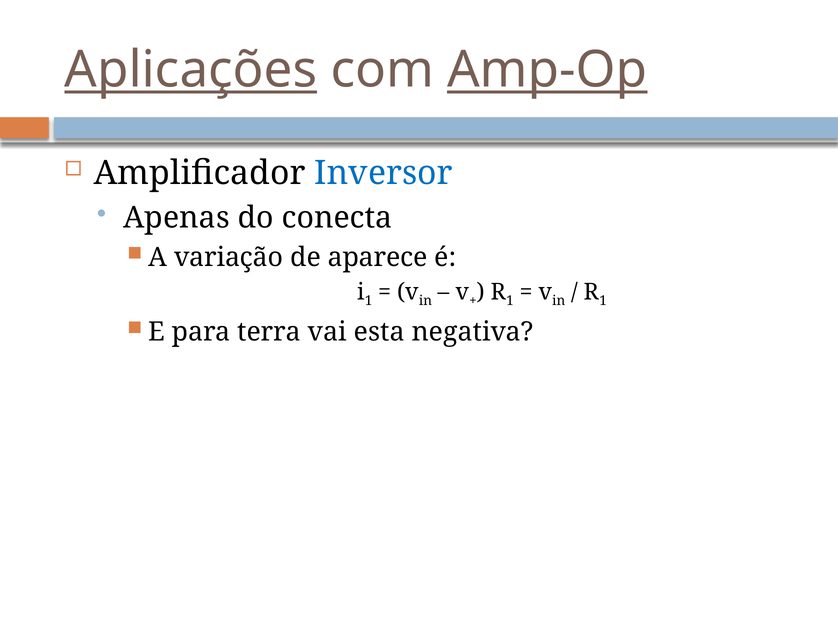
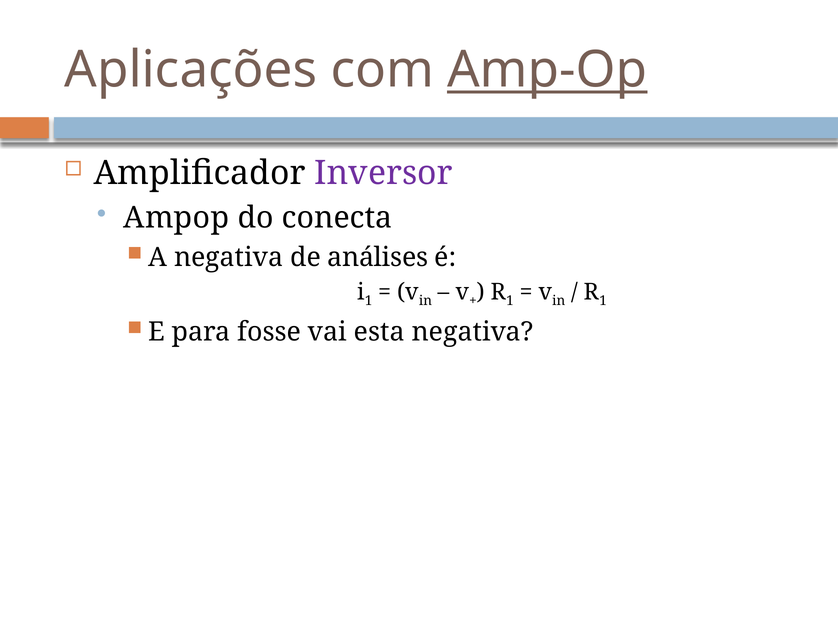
Aplicações underline: present -> none
Inversor colour: blue -> purple
Apenas: Apenas -> Ampop
A variação: variação -> negativa
aparece: aparece -> análises
terra: terra -> fosse
